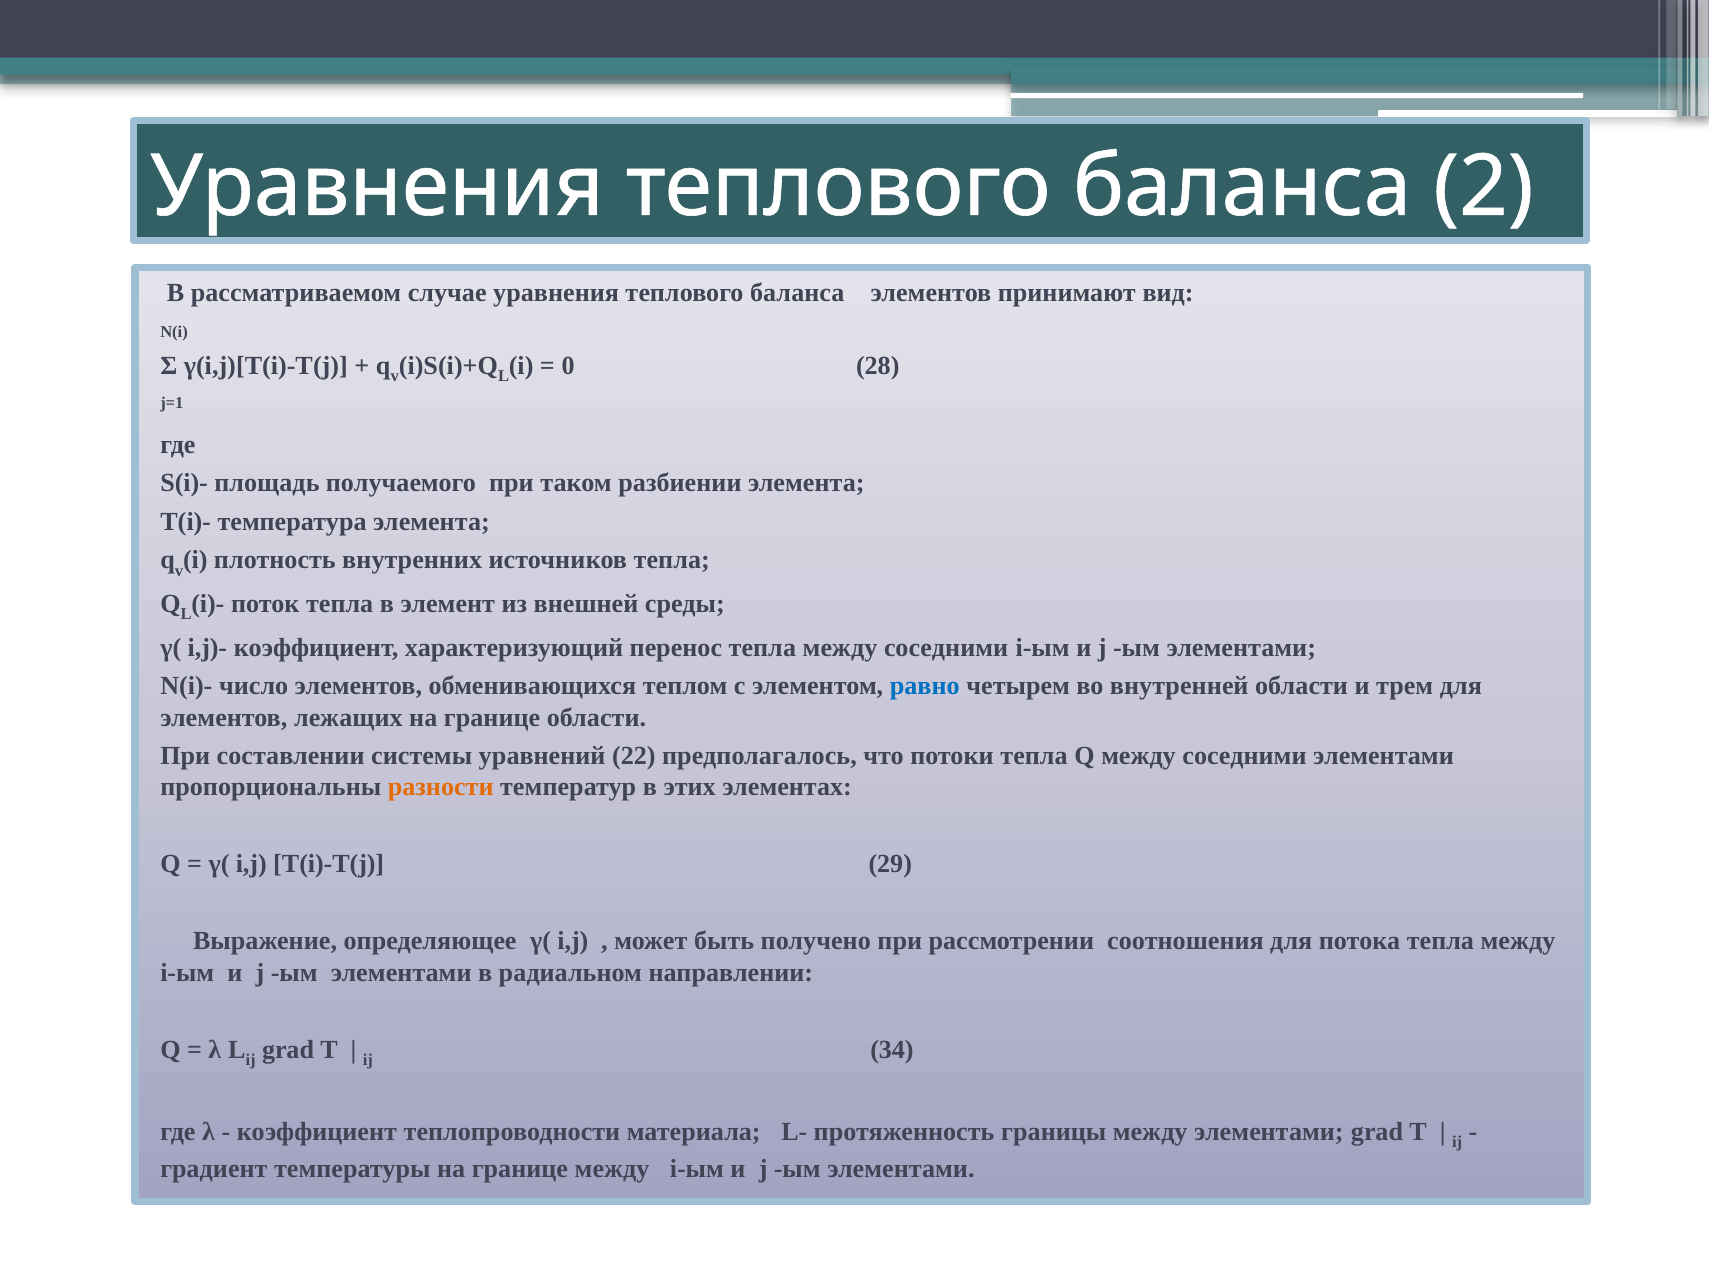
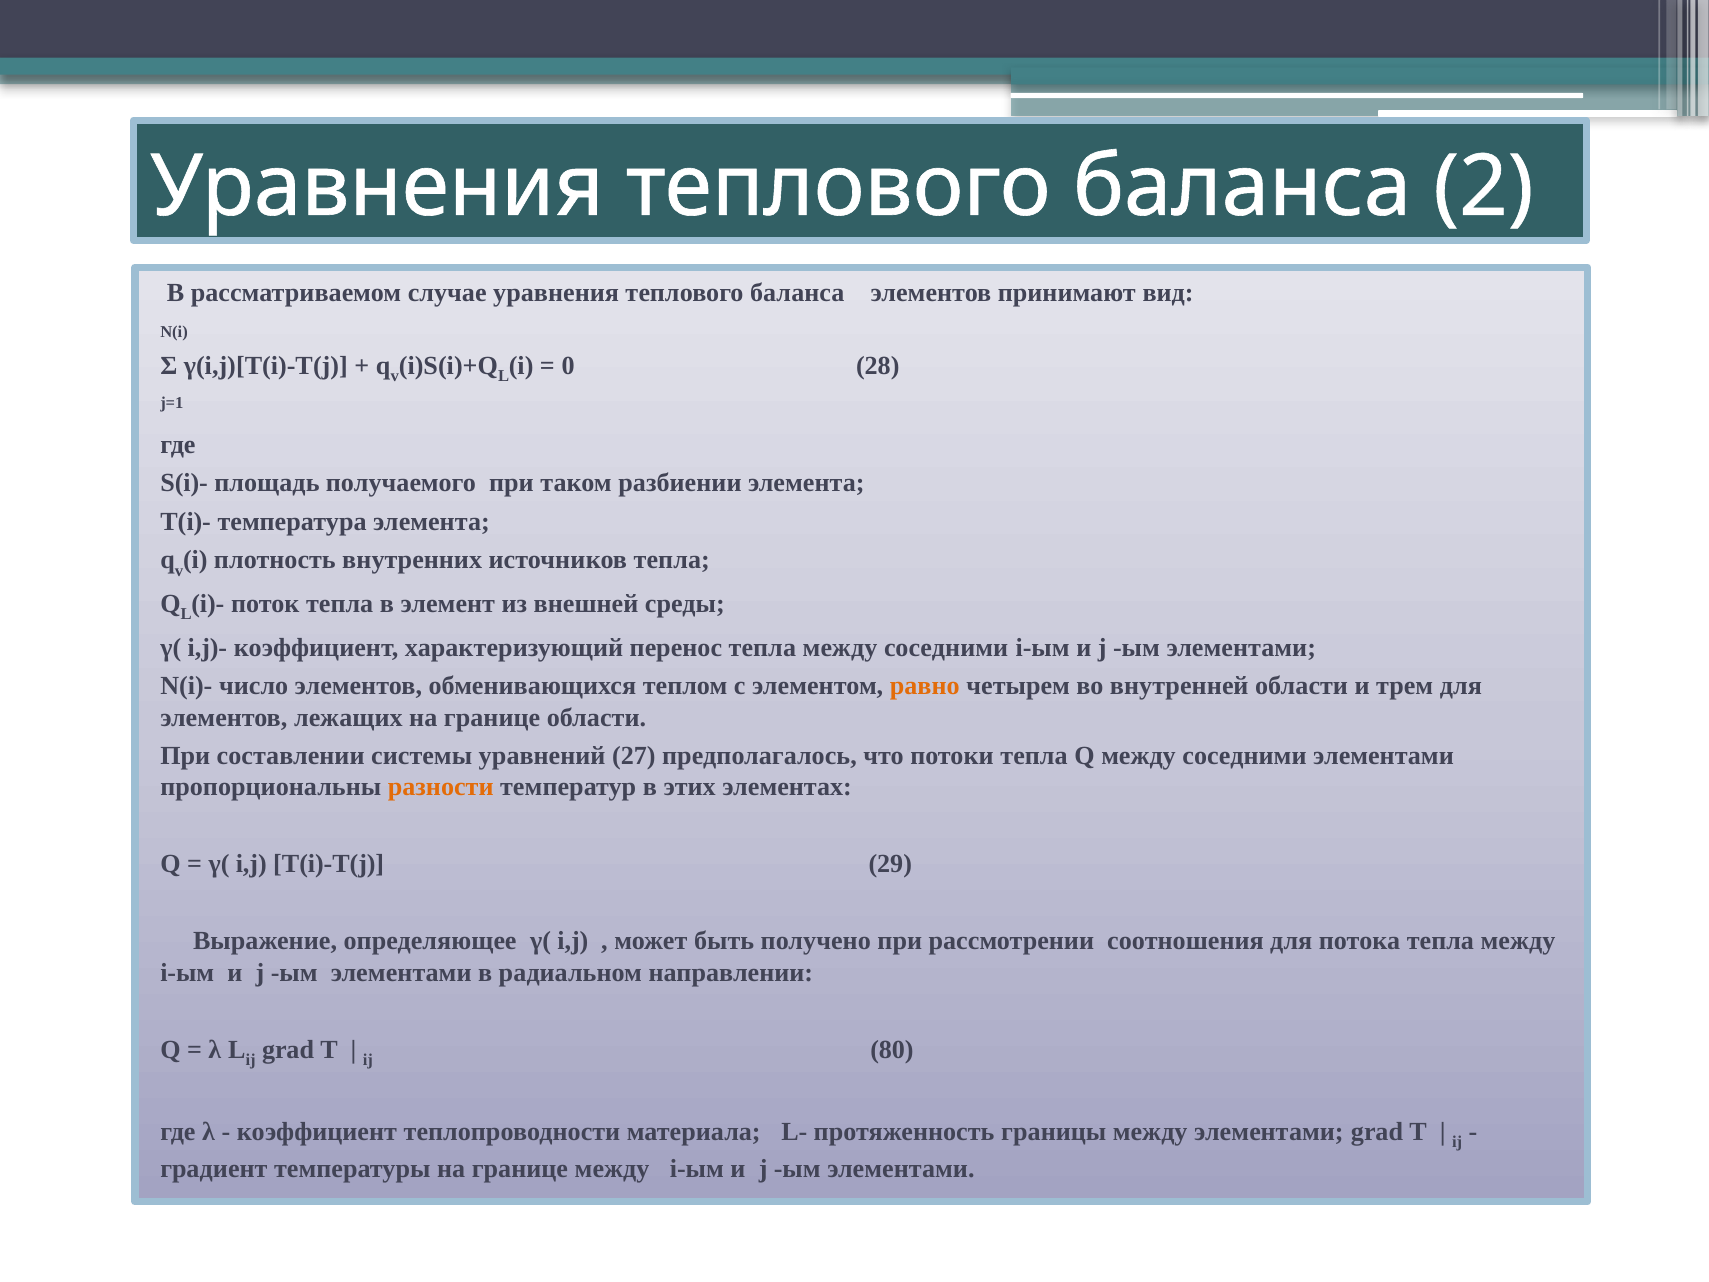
равно colour: blue -> orange
22: 22 -> 27
34: 34 -> 80
